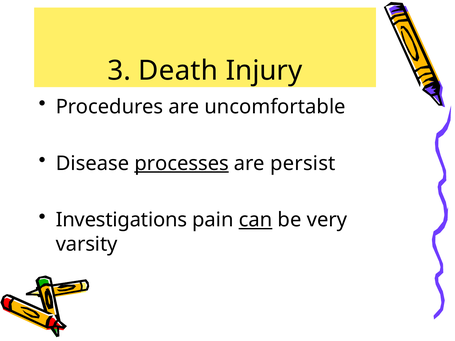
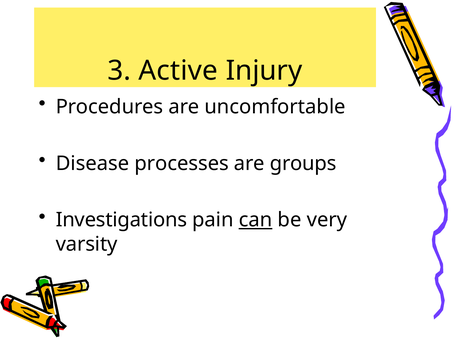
Death: Death -> Active
processes underline: present -> none
persist: persist -> groups
